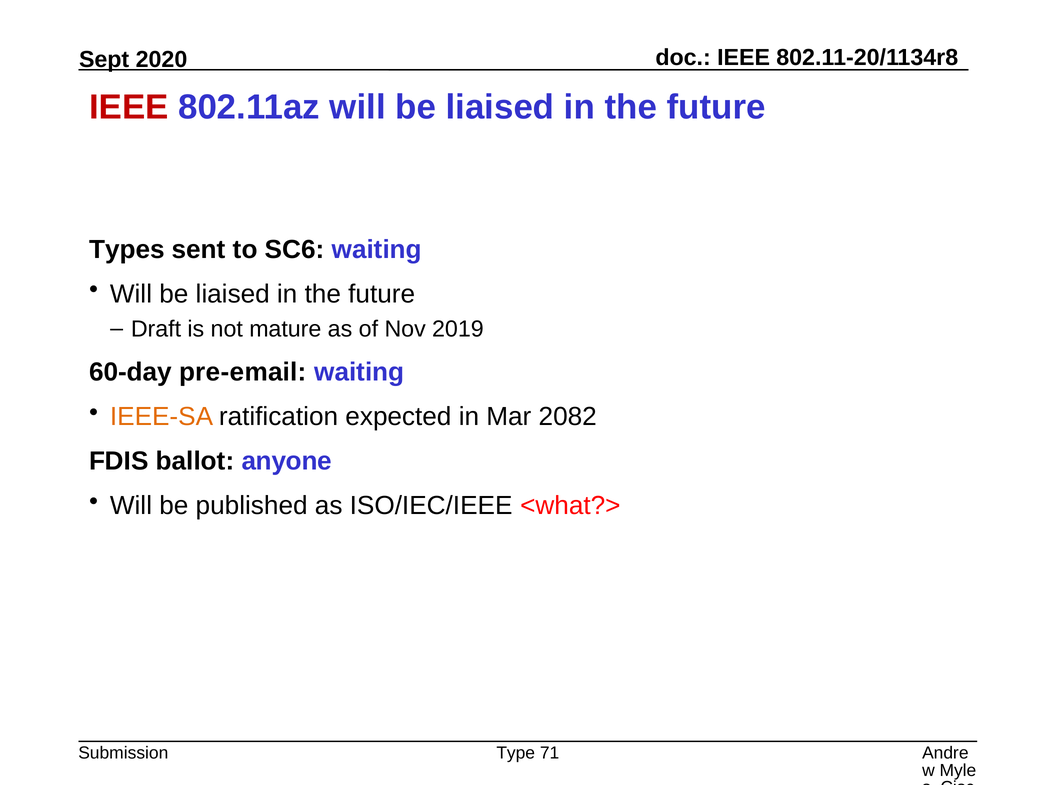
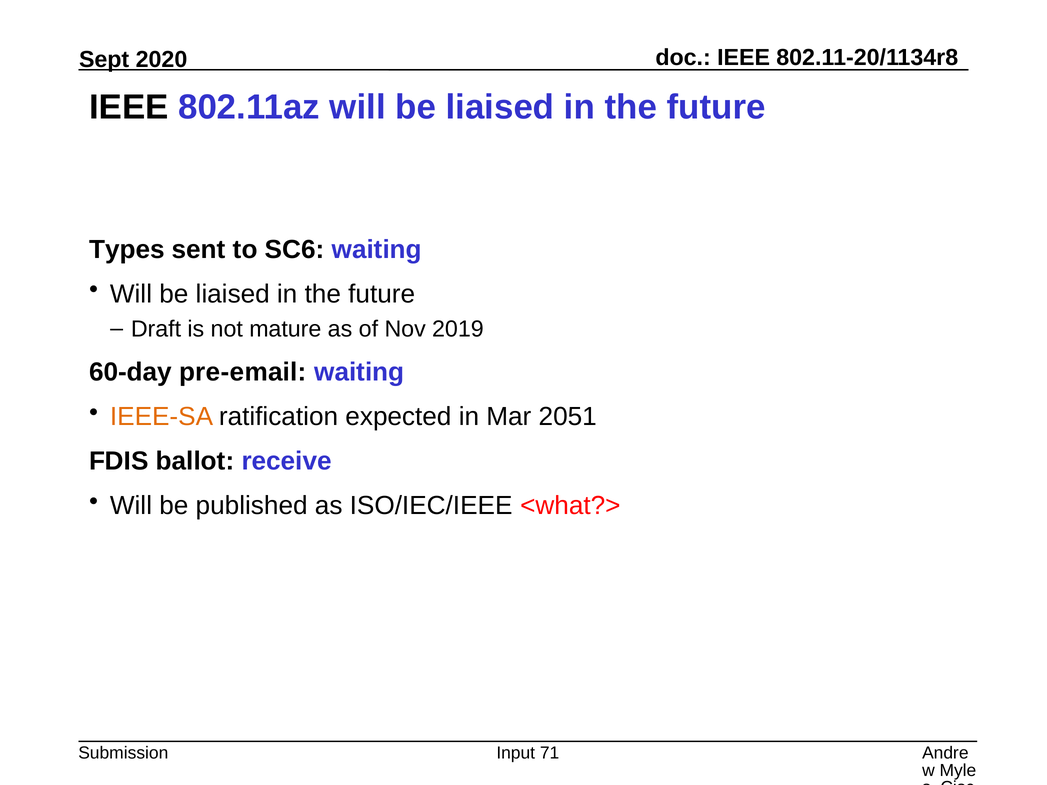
IEEE at (129, 107) colour: red -> black
2082: 2082 -> 2051
anyone: anyone -> receive
Type: Type -> Input
